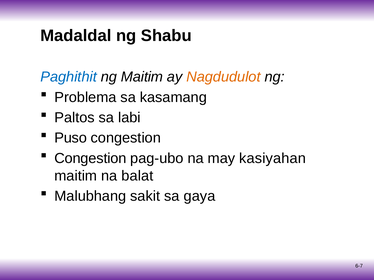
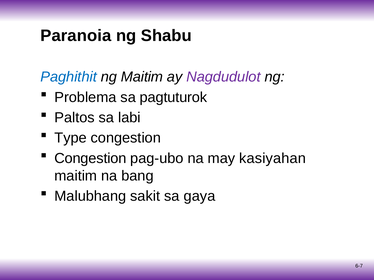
Madaldal: Madaldal -> Paranoia
Nagdudulot colour: orange -> purple
kasamang: kasamang -> pagtuturok
Puso: Puso -> Type
balat: balat -> bang
